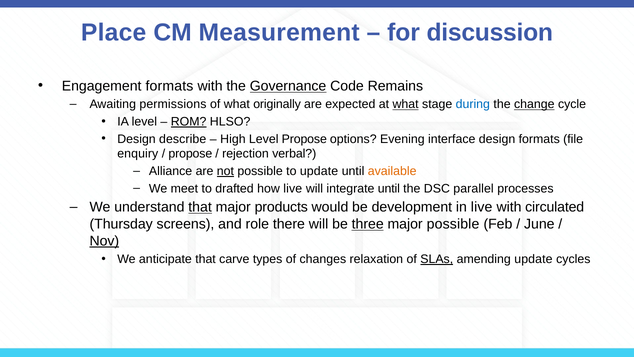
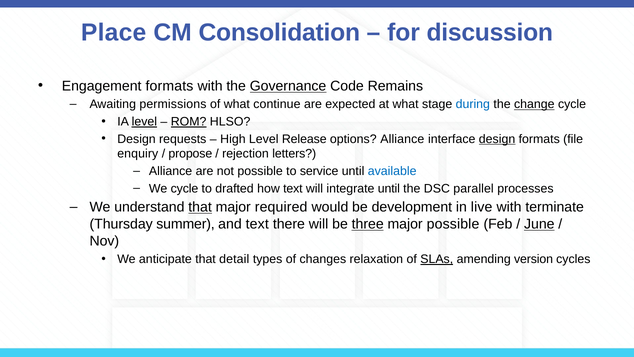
Measurement: Measurement -> Consolidation
originally: originally -> continue
what at (406, 104) underline: present -> none
level at (144, 122) underline: none -> present
describe: describe -> requests
Level Propose: Propose -> Release
options Evening: Evening -> Alliance
design at (497, 139) underline: none -> present
verbal: verbal -> letters
not underline: present -> none
to update: update -> service
available colour: orange -> blue
We meet: meet -> cycle
how live: live -> text
products: products -> required
circulated: circulated -> terminate
screens: screens -> summer
and role: role -> text
June underline: none -> present
Nov underline: present -> none
carve: carve -> detail
amending update: update -> version
